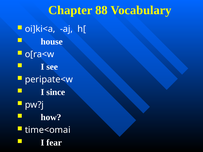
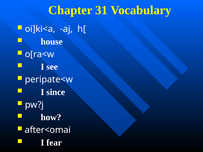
88: 88 -> 31
time<omai: time<omai -> after<omai
